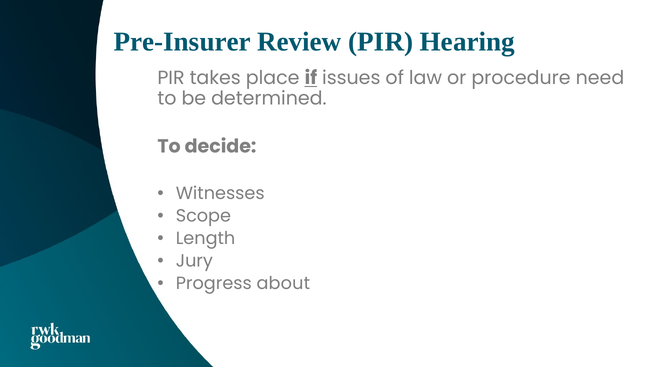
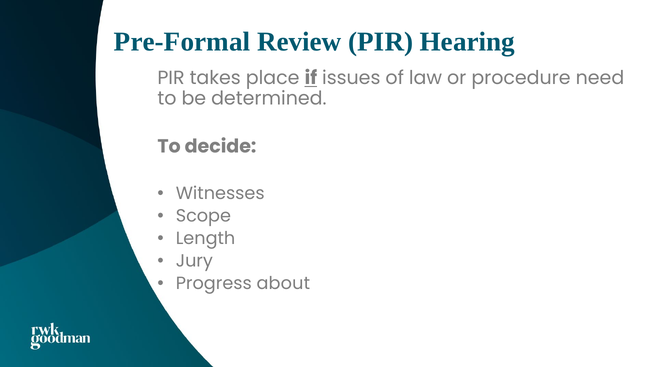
Pre-Insurer: Pre-Insurer -> Pre-Formal
